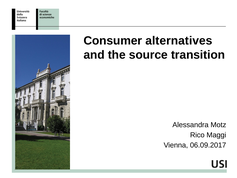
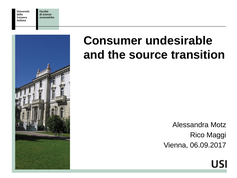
alternatives: alternatives -> undesirable
